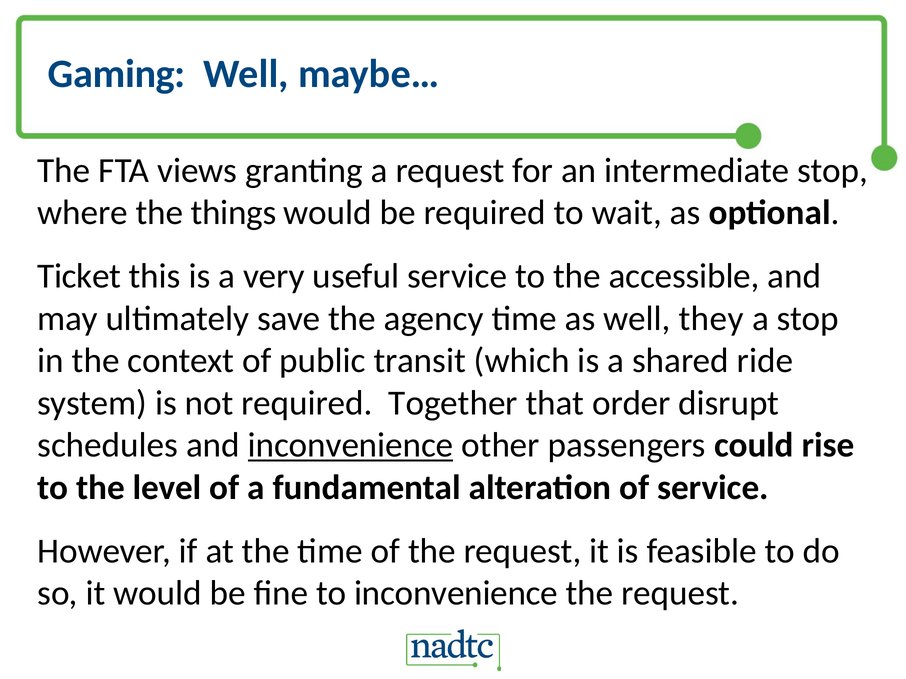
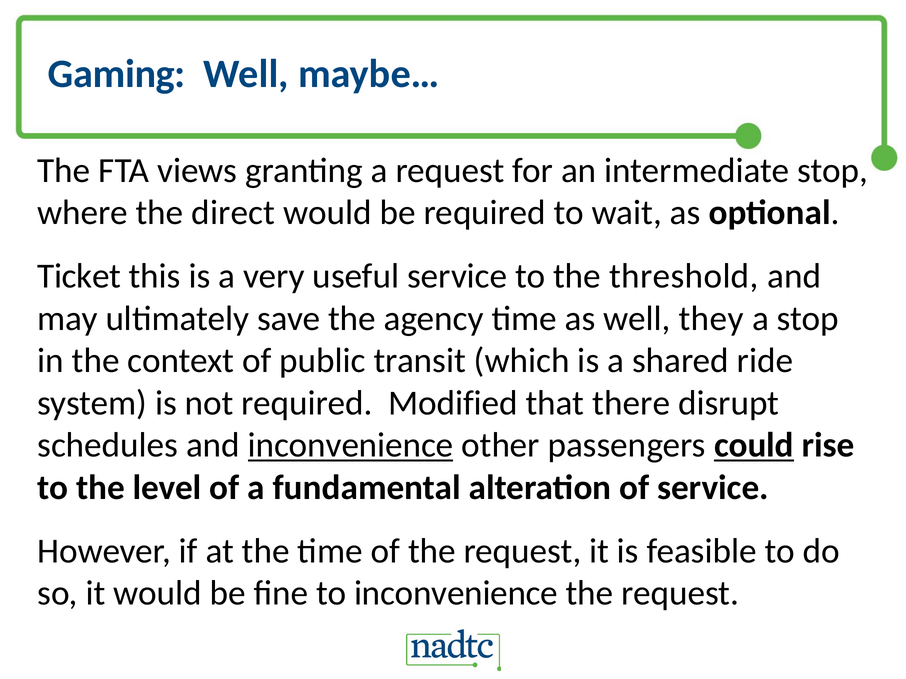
things: things -> direct
accessible: accessible -> threshold
Together: Together -> Modified
order: order -> there
could underline: none -> present
